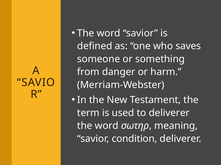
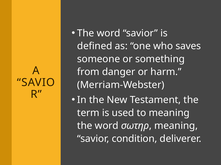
to deliverer: deliverer -> meaning
